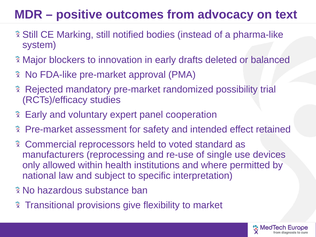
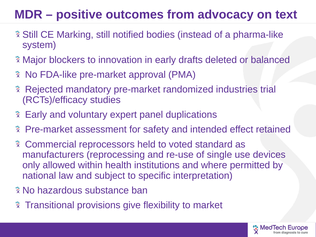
possibility: possibility -> industries
cooperation: cooperation -> duplications
